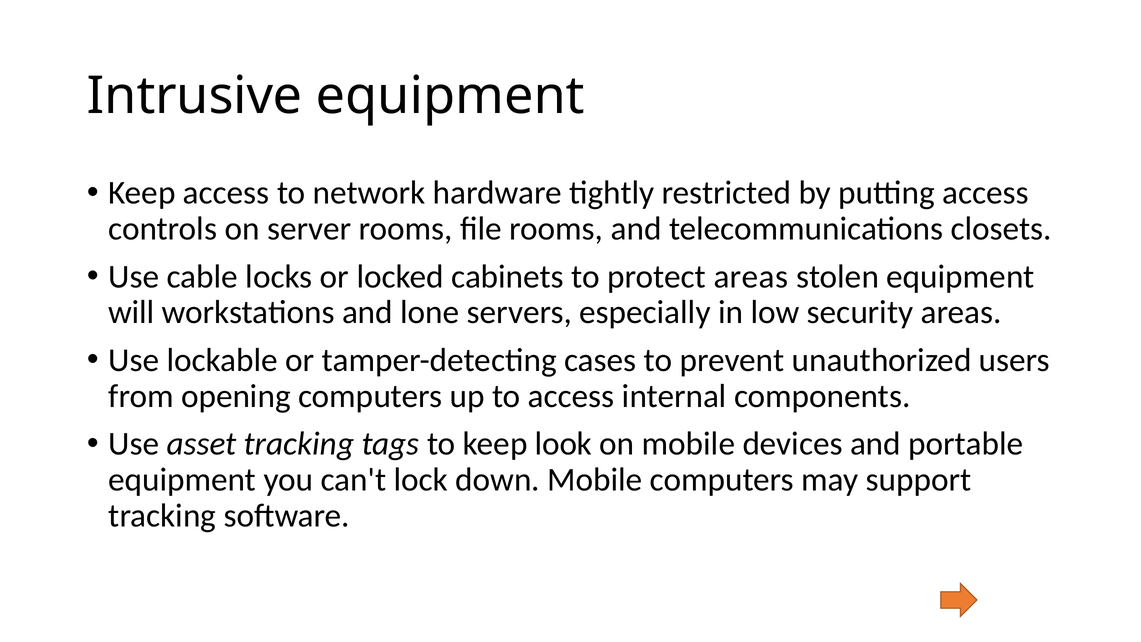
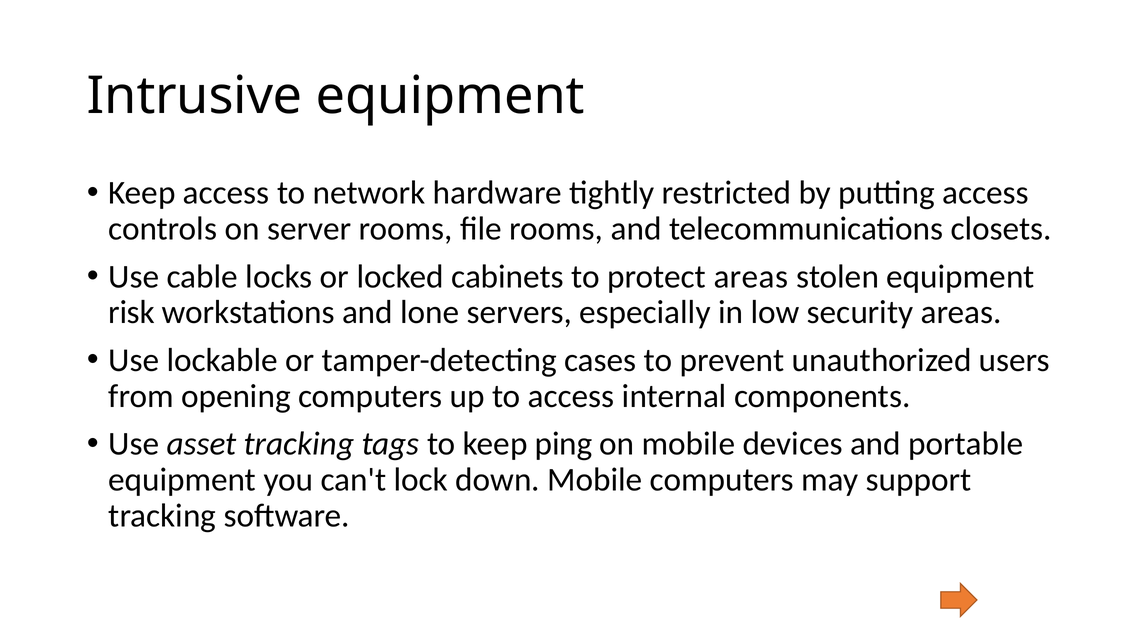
will: will -> risk
look: look -> ping
